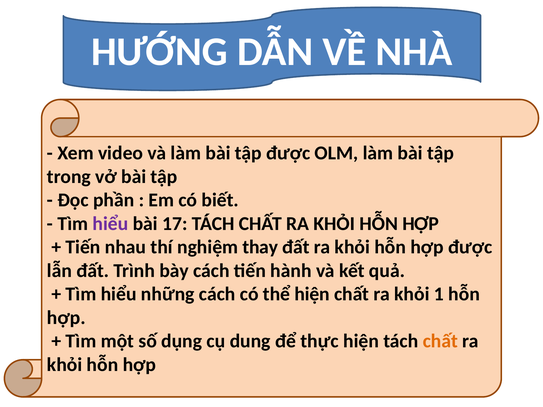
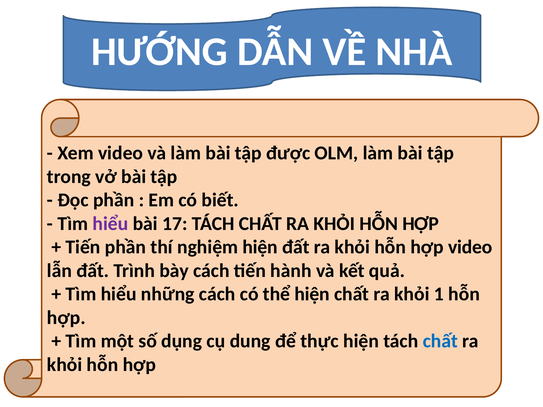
Tiến nhau: nhau -> phần
nghiệm thay: thay -> hiện
hợp được: được -> video
chất at (440, 341) colour: orange -> blue
